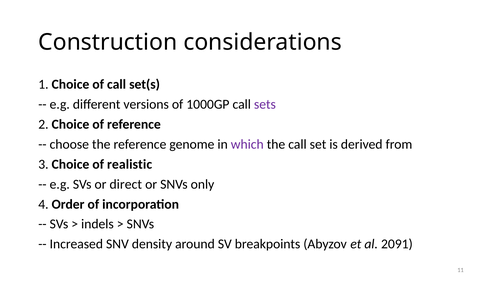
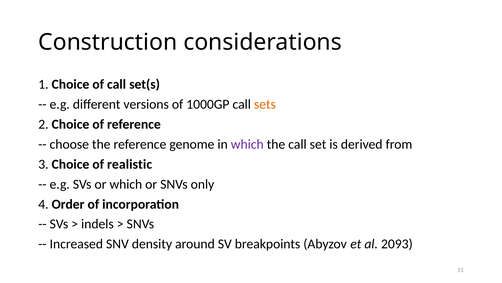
sets colour: purple -> orange
or direct: direct -> which
2091: 2091 -> 2093
